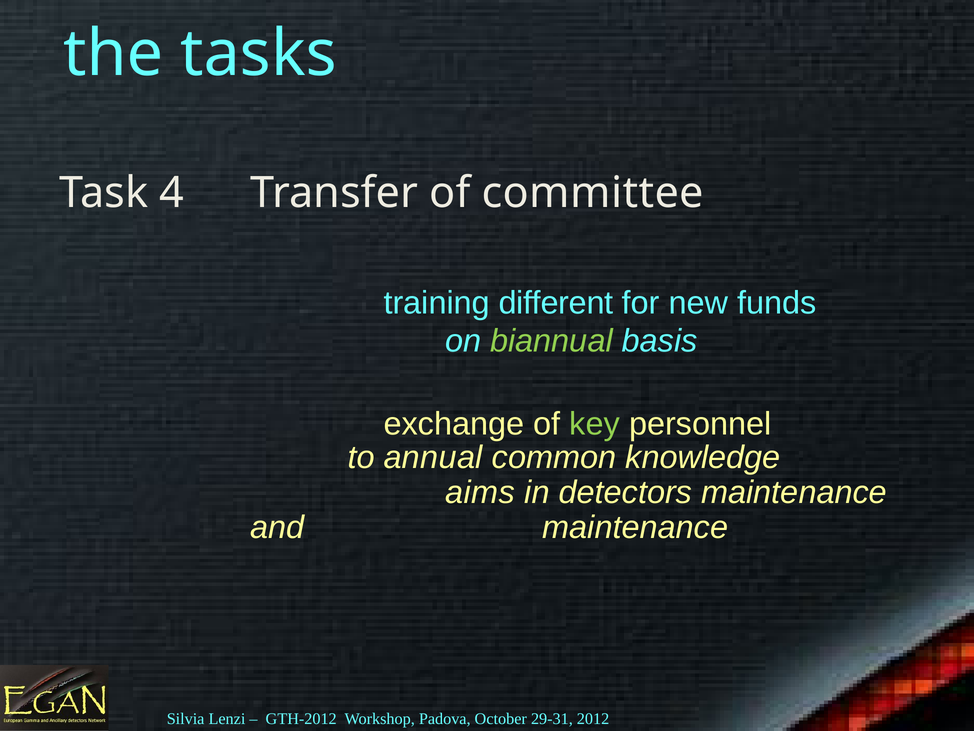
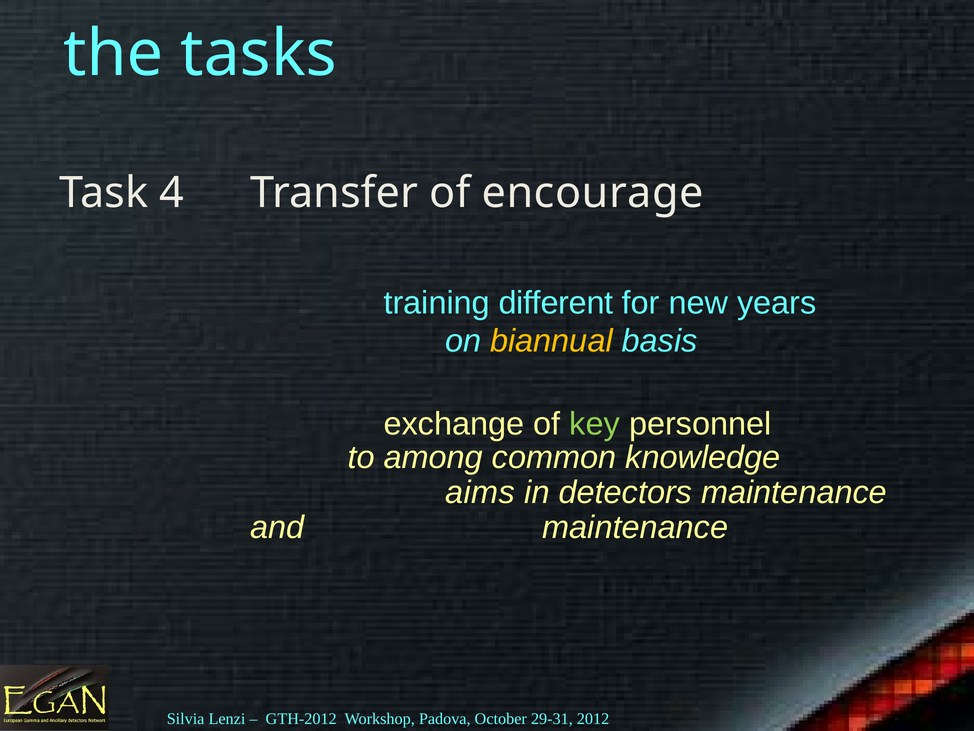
committee: committee -> encourage
funds: funds -> years
biannual colour: light green -> yellow
annual: annual -> among
